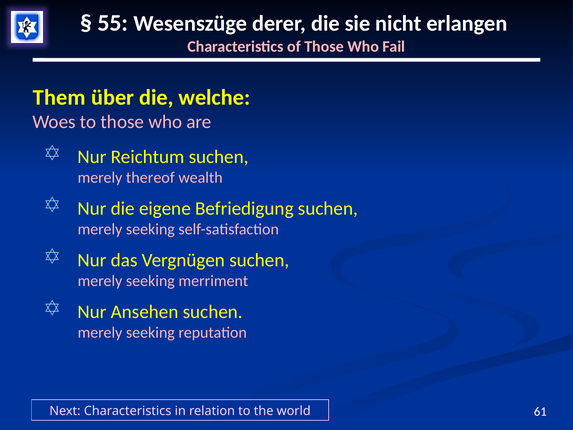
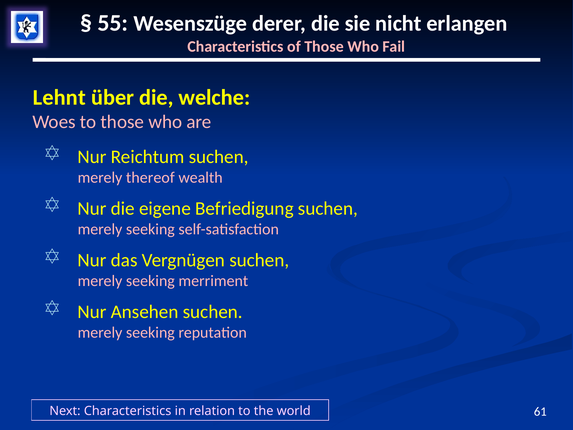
Them: Them -> Lehnt
